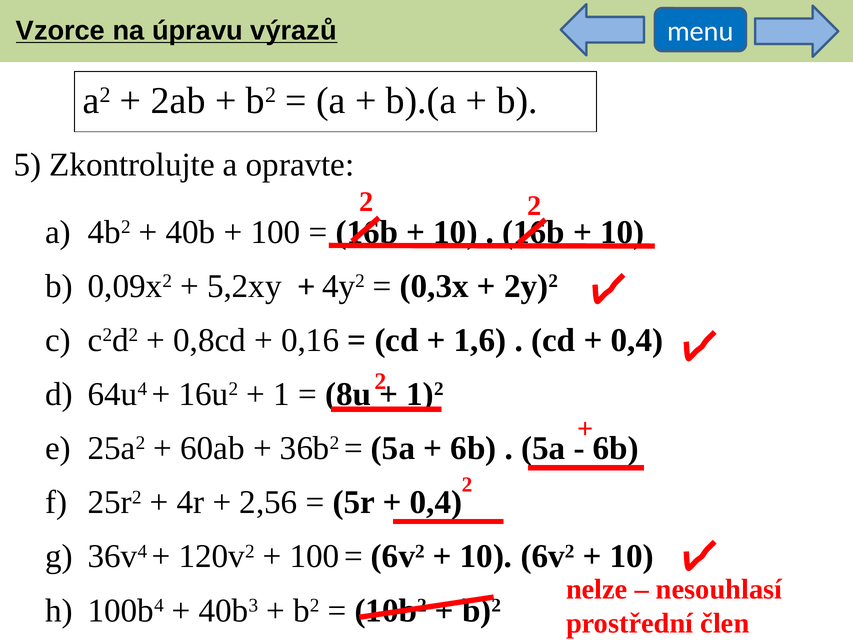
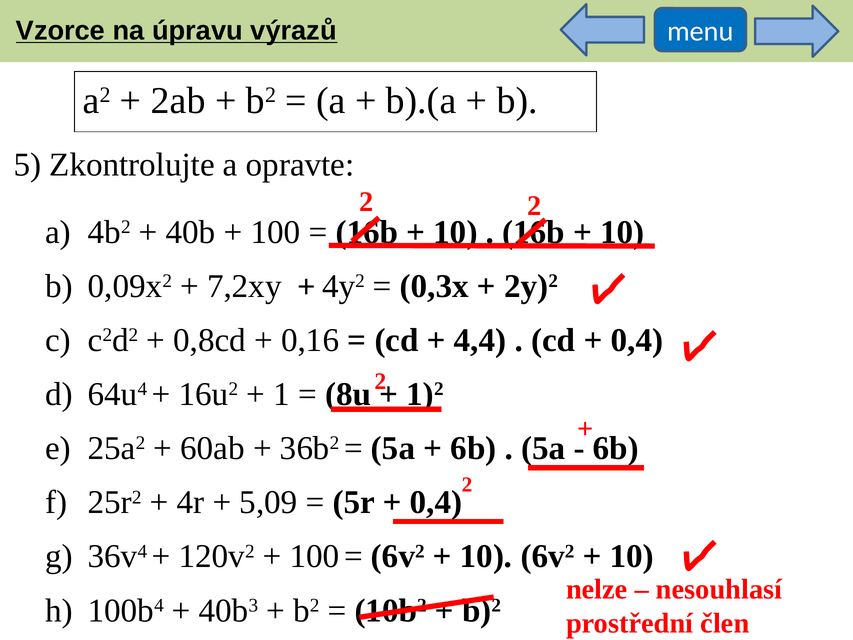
5,2xy: 5,2xy -> 7,2xy
1,6: 1,6 -> 4,4
2,56: 2,56 -> 5,09
